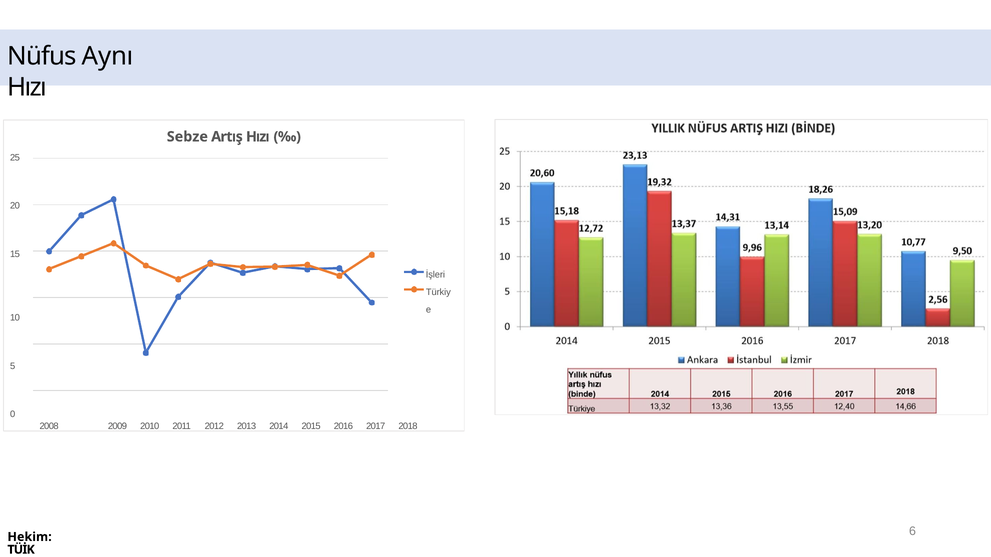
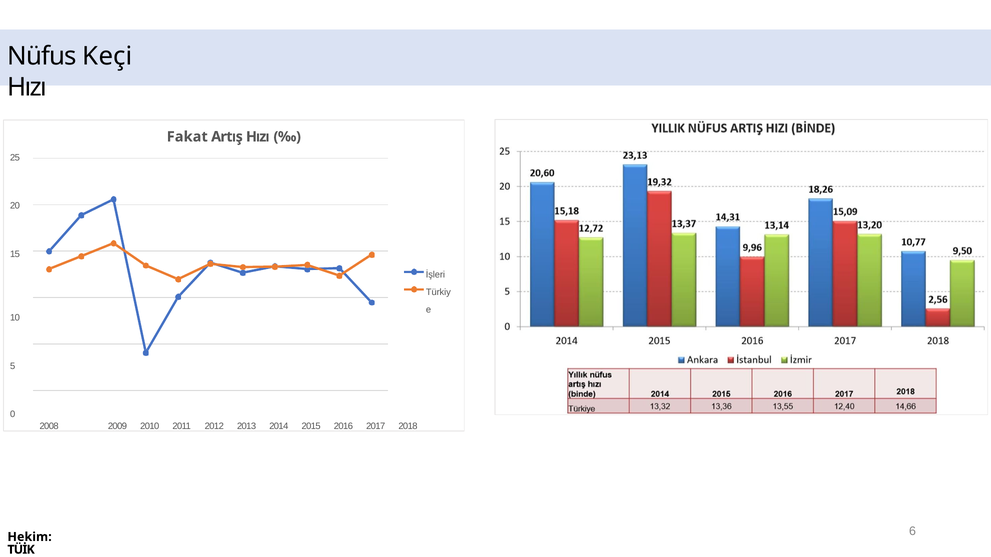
Aynı: Aynı -> Keçi
Sebze: Sebze -> Fakat
